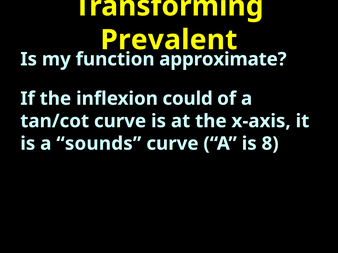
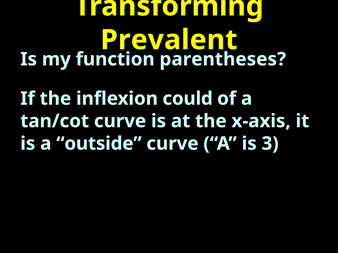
approximate: approximate -> parentheses
sounds: sounds -> outside
8: 8 -> 3
